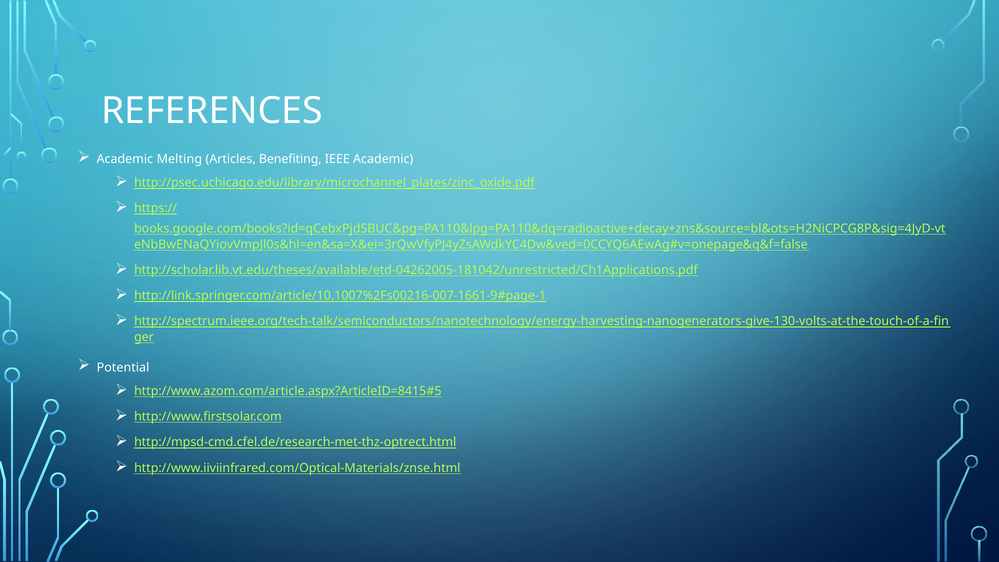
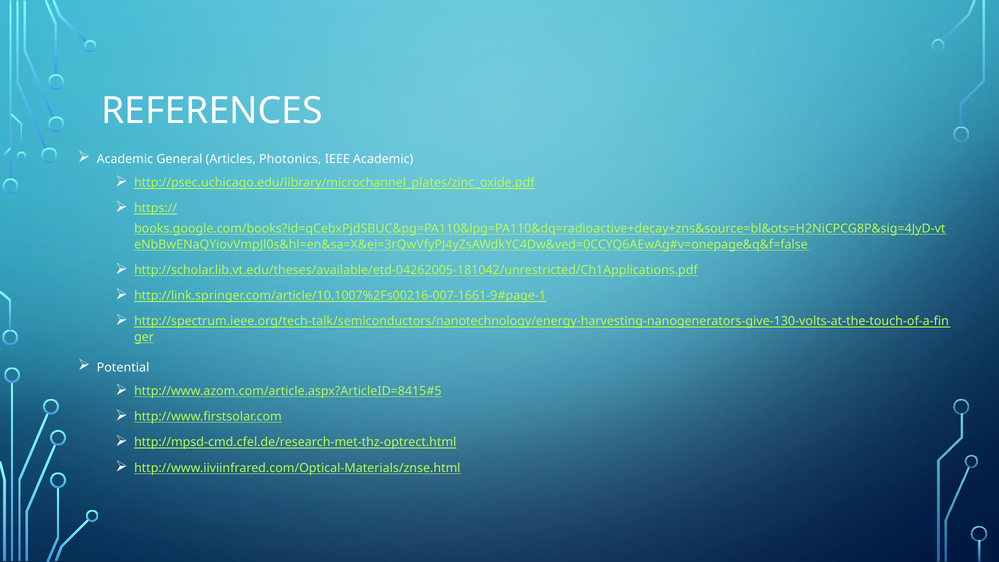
Melting: Melting -> General
Benefiting: Benefiting -> Photonics
